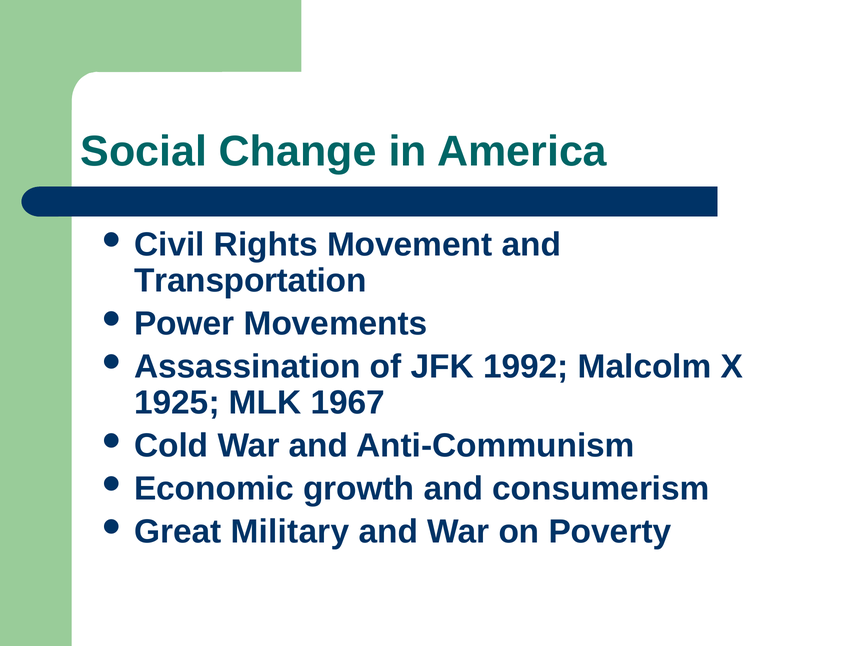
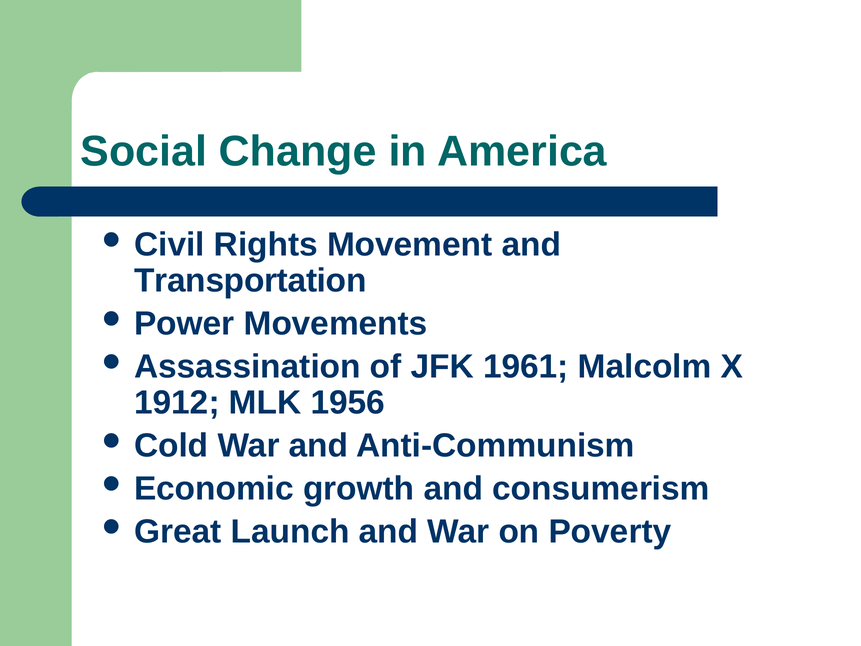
1992: 1992 -> 1961
1925: 1925 -> 1912
1967: 1967 -> 1956
Military: Military -> Launch
